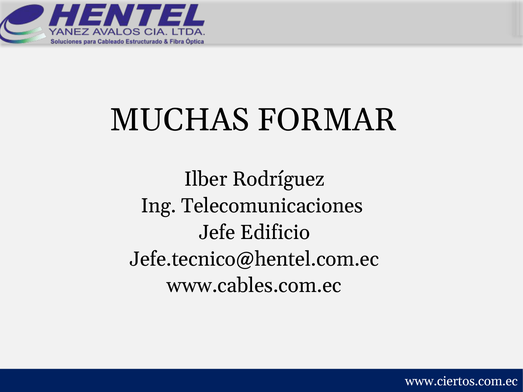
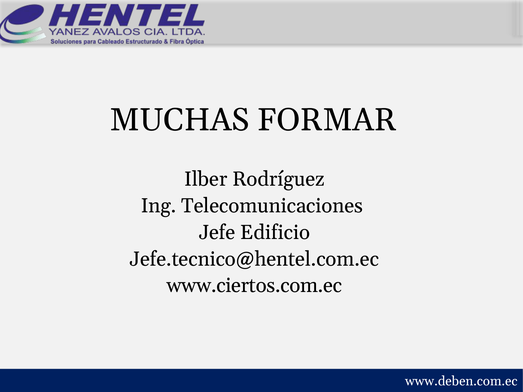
www.cables.com.ec: www.cables.com.ec -> www.ciertos.com.ec
www.ciertos.com.ec: www.ciertos.com.ec -> www.deben.com.ec
